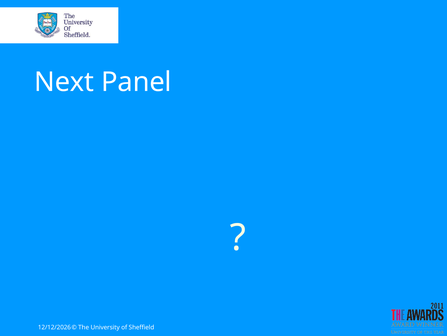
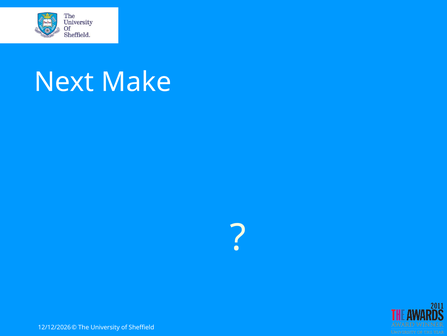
Panel: Panel -> Make
